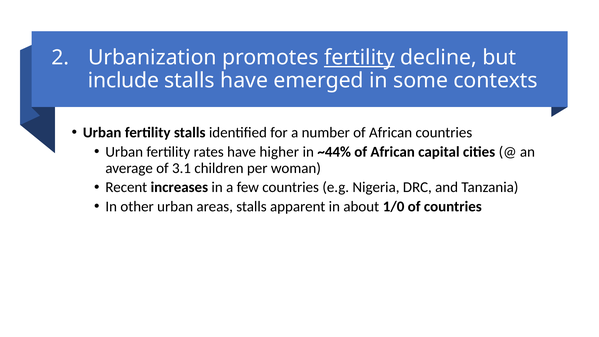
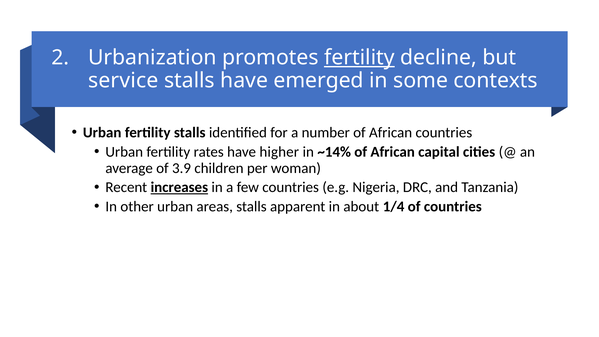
include: include -> service
~44%: ~44% -> ~14%
3.1: 3.1 -> 3.9
increases underline: none -> present
1/0: 1/0 -> 1/4
